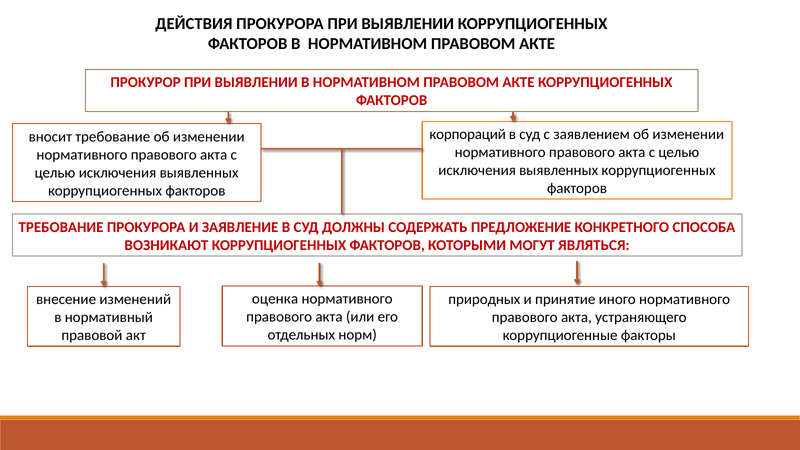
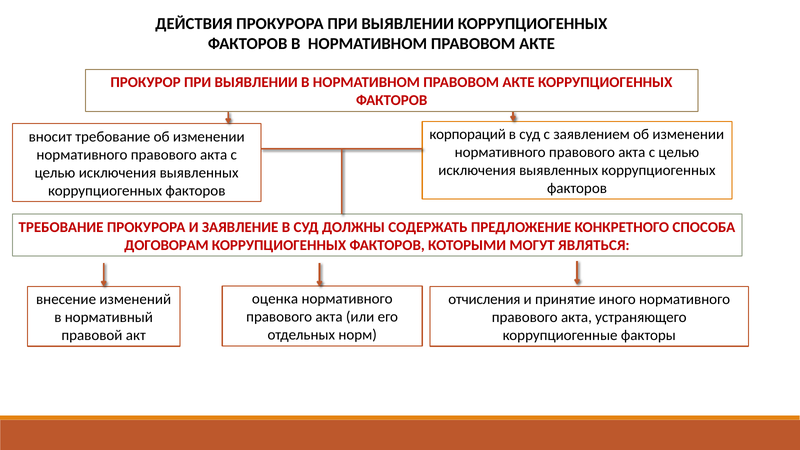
ВОЗНИКАЮТ: ВОЗНИКАЮТ -> ДОГОВОРАМ
природных: природных -> отчисления
